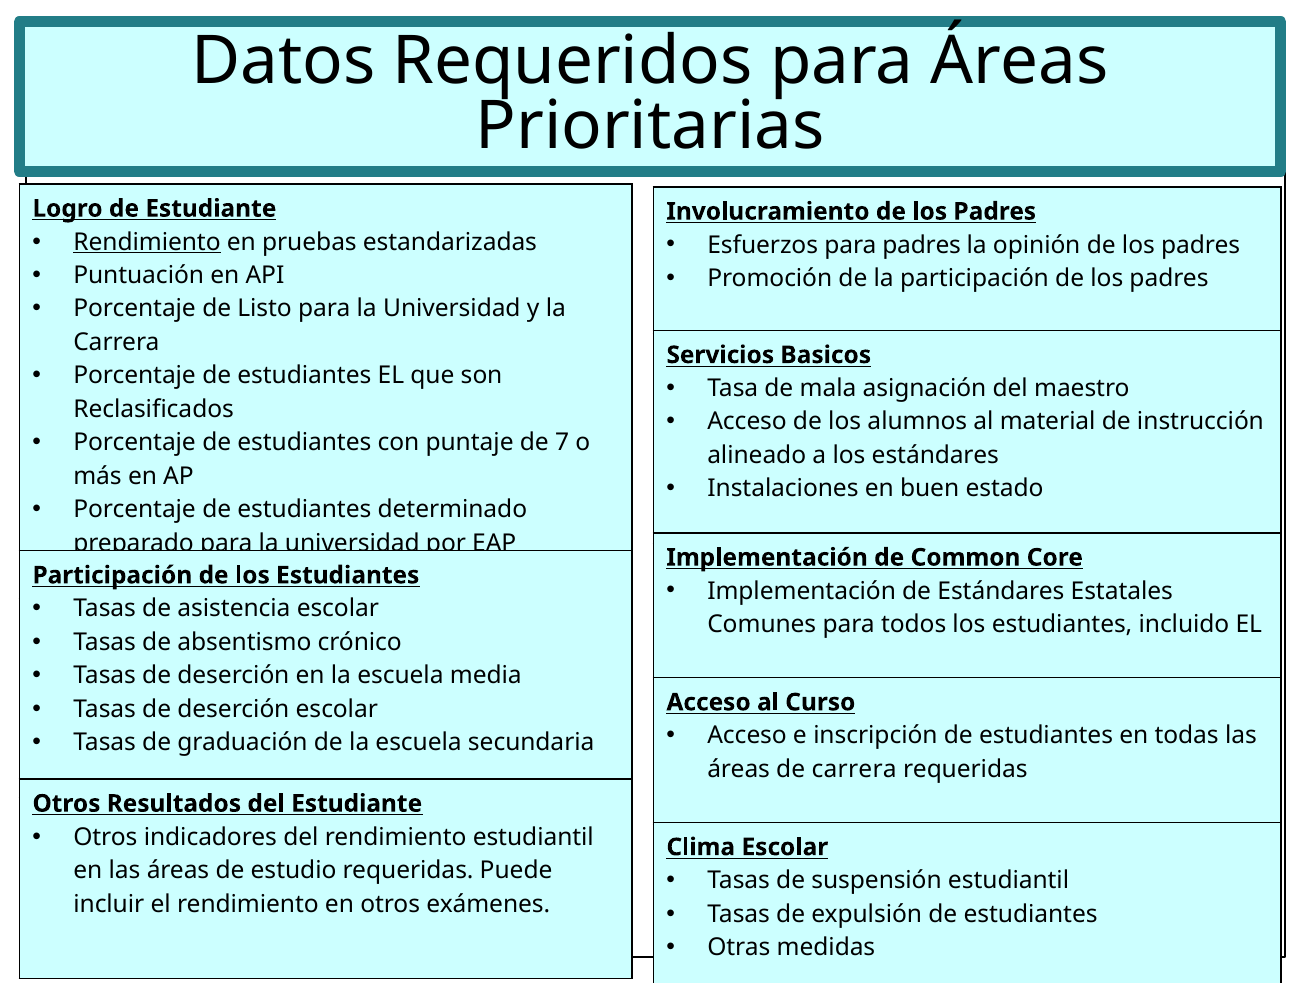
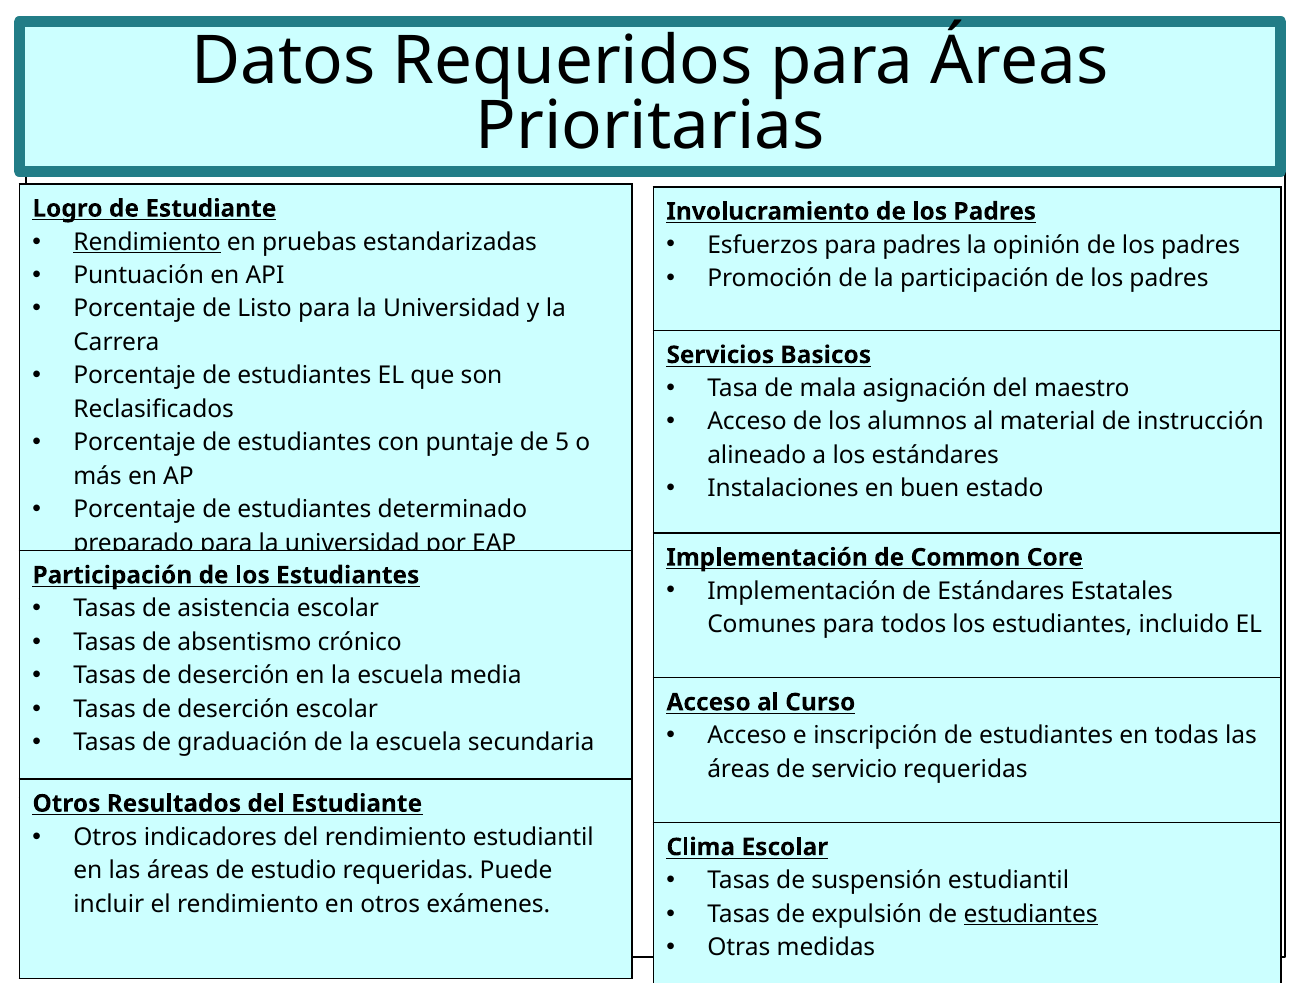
7: 7 -> 5
de carrera: carrera -> servicio
estudiantes at (1031, 914) underline: none -> present
